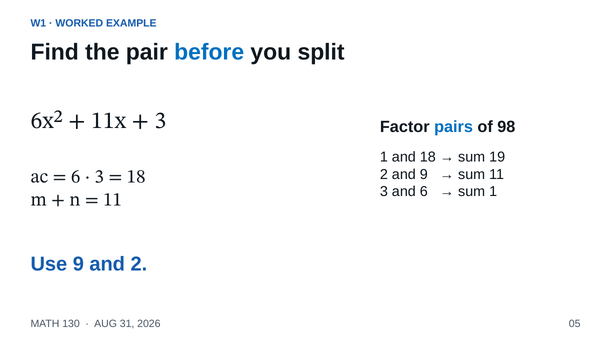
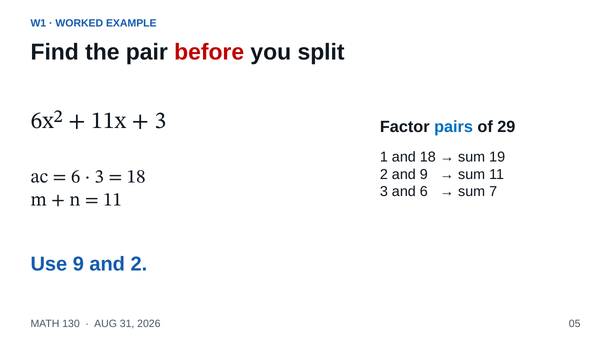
before colour: blue -> red
98: 98 -> 29
sum 1: 1 -> 7
